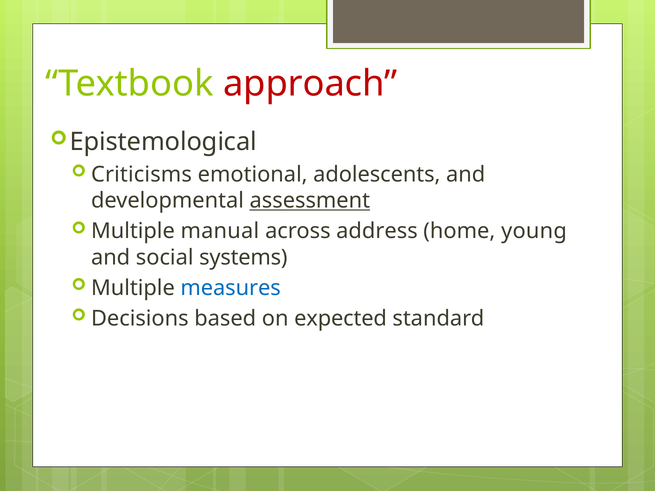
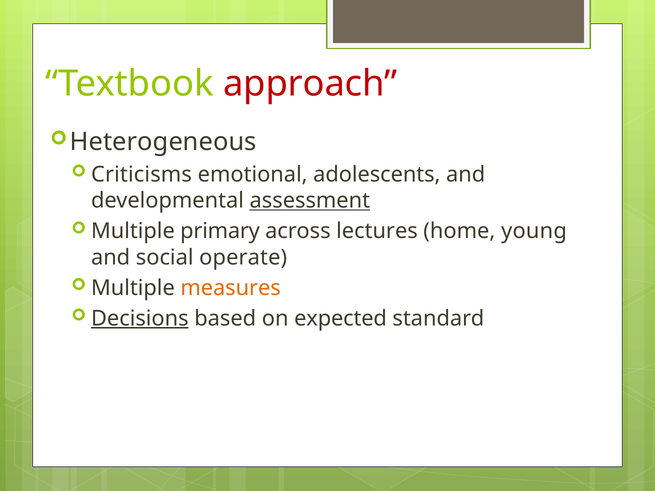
Epistemological: Epistemological -> Heterogeneous
manual: manual -> primary
address: address -> lectures
systems: systems -> operate
measures colour: blue -> orange
Decisions underline: none -> present
